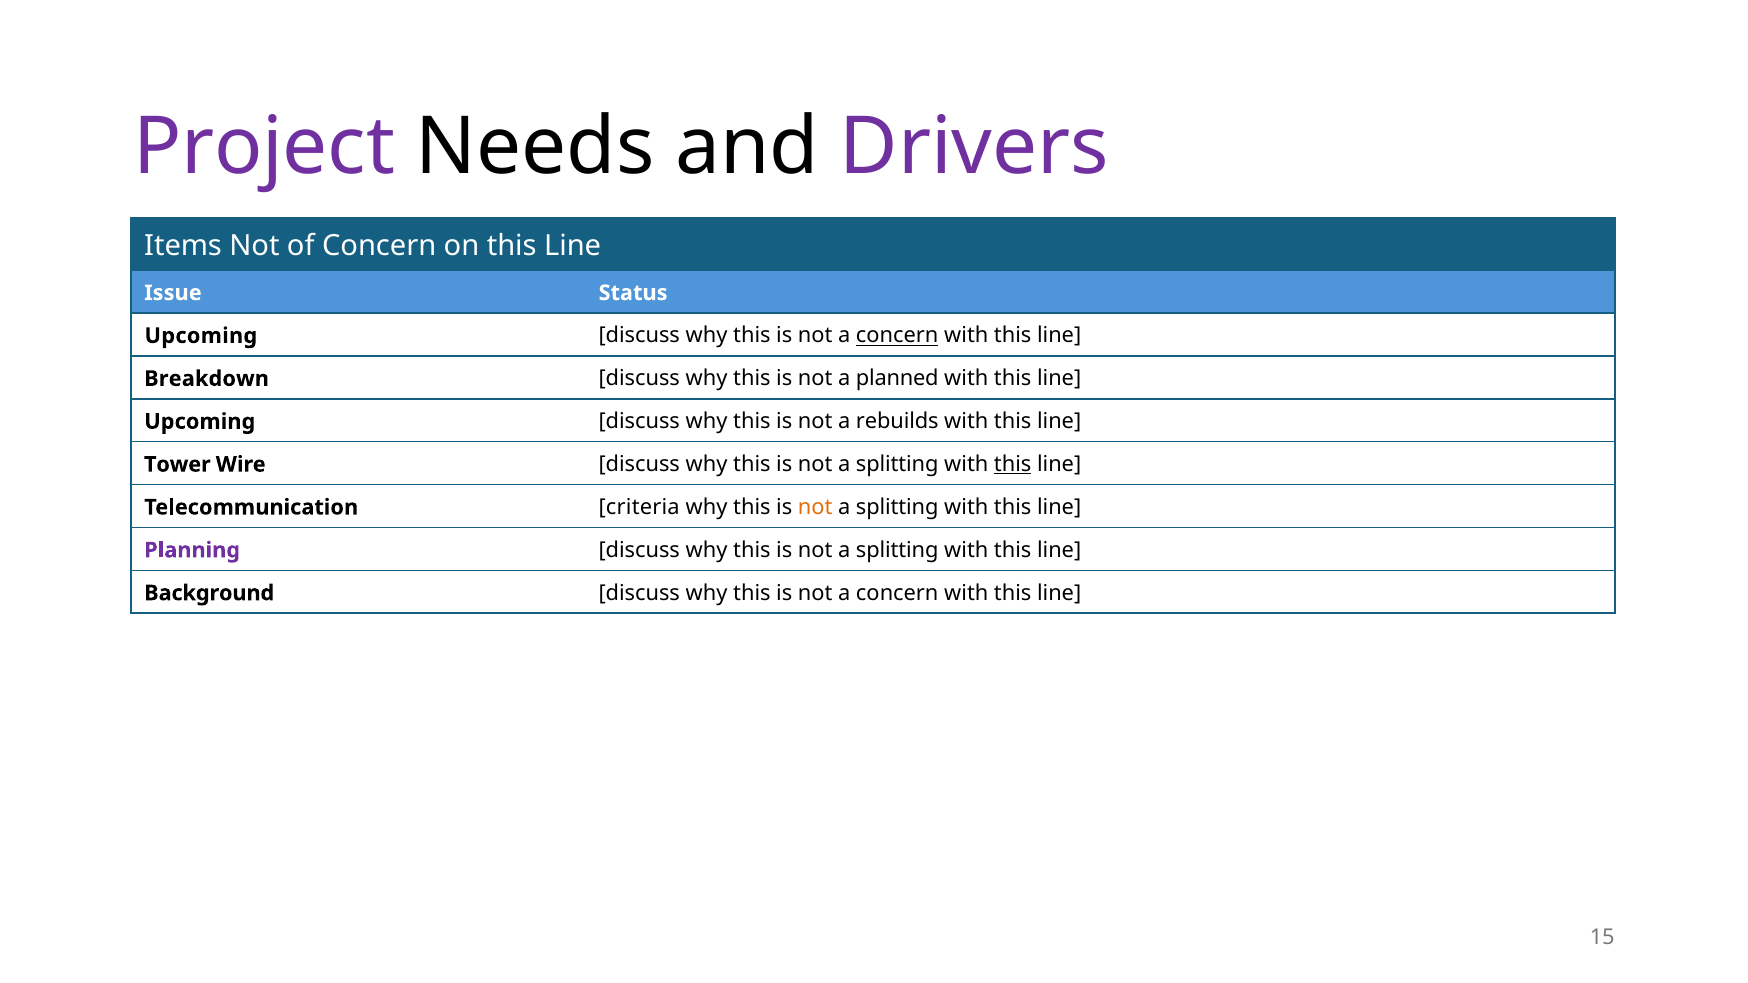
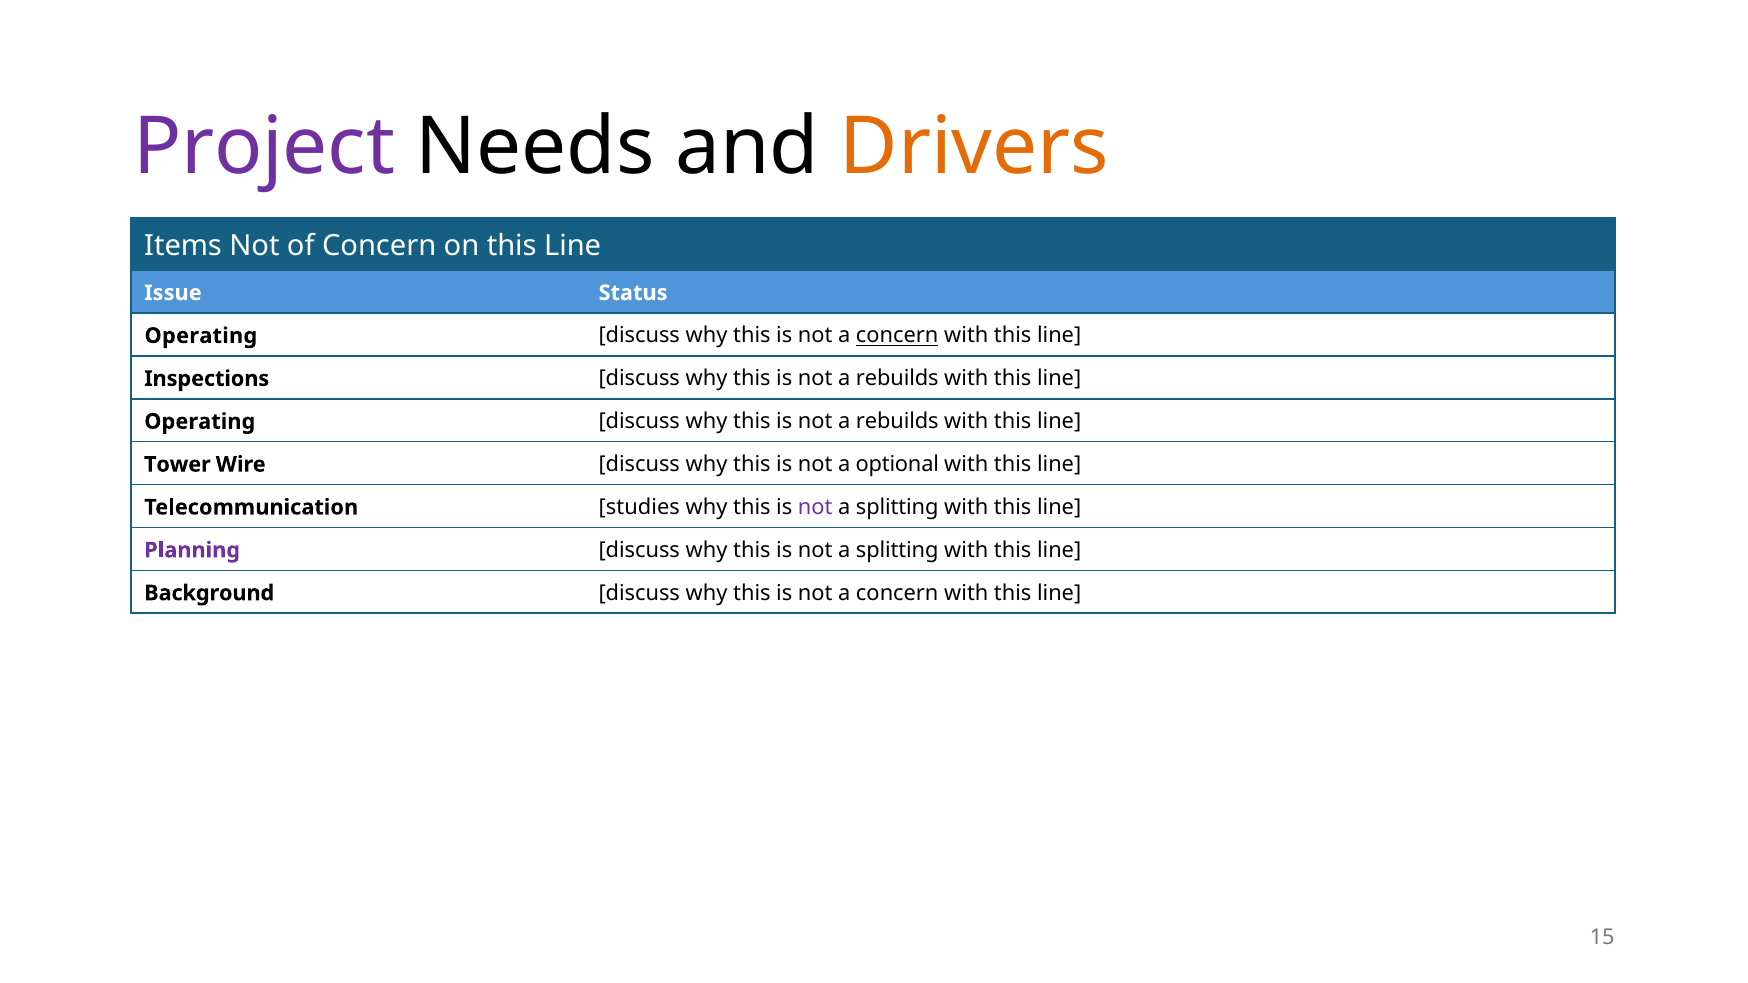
Drivers colour: purple -> orange
Upcoming at (201, 336): Upcoming -> Operating
Breakdown: Breakdown -> Inspections
planned at (897, 379): planned -> rebuilds
Upcoming at (200, 422): Upcoming -> Operating
splitting at (897, 465): splitting -> optional
this at (1013, 465) underline: present -> none
criteria: criteria -> studies
not at (815, 507) colour: orange -> purple
